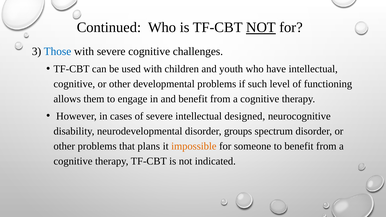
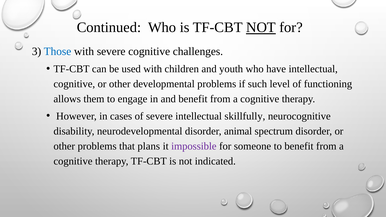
designed: designed -> skillfully
groups: groups -> animal
impossible colour: orange -> purple
